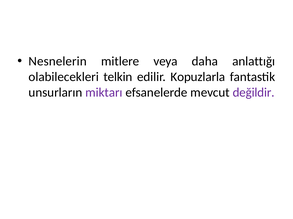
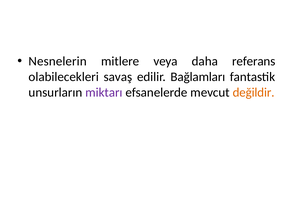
anlattığı: anlattığı -> referans
telkin: telkin -> savaş
Kopuzlarla: Kopuzlarla -> Bağlamları
değildir colour: purple -> orange
